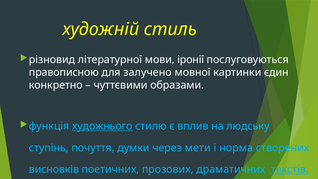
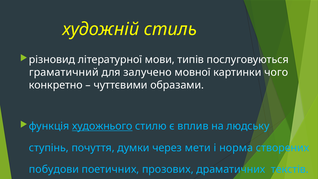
іронії: іронії -> типів
правописною: правописною -> граматичний
єдин: єдин -> чого
висновків: висновків -> побудови
текстів underline: present -> none
